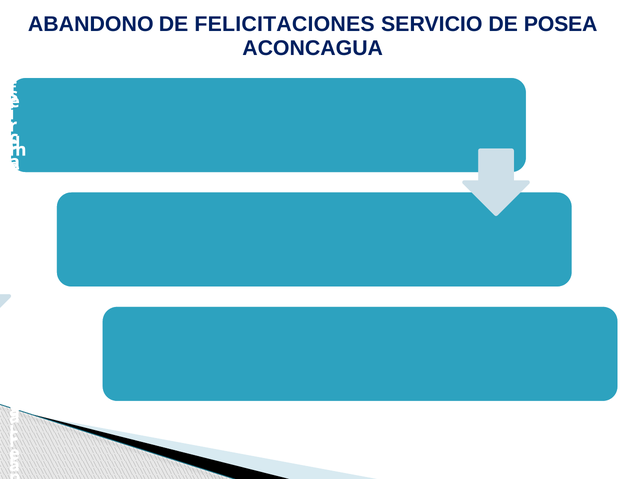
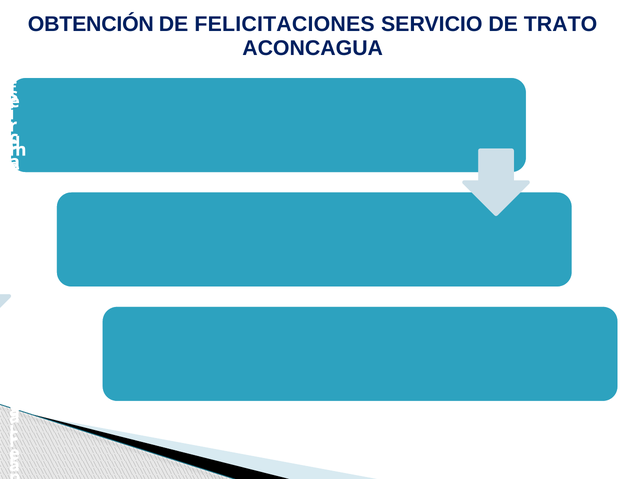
ABANDONO: ABANDONO -> OBTENCIÓN
POSEA: POSEA -> TRATO
